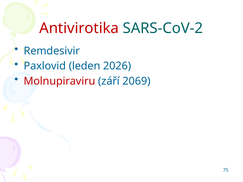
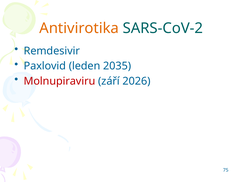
Antivirotika colour: red -> orange
2026: 2026 -> 2035
2069: 2069 -> 2026
